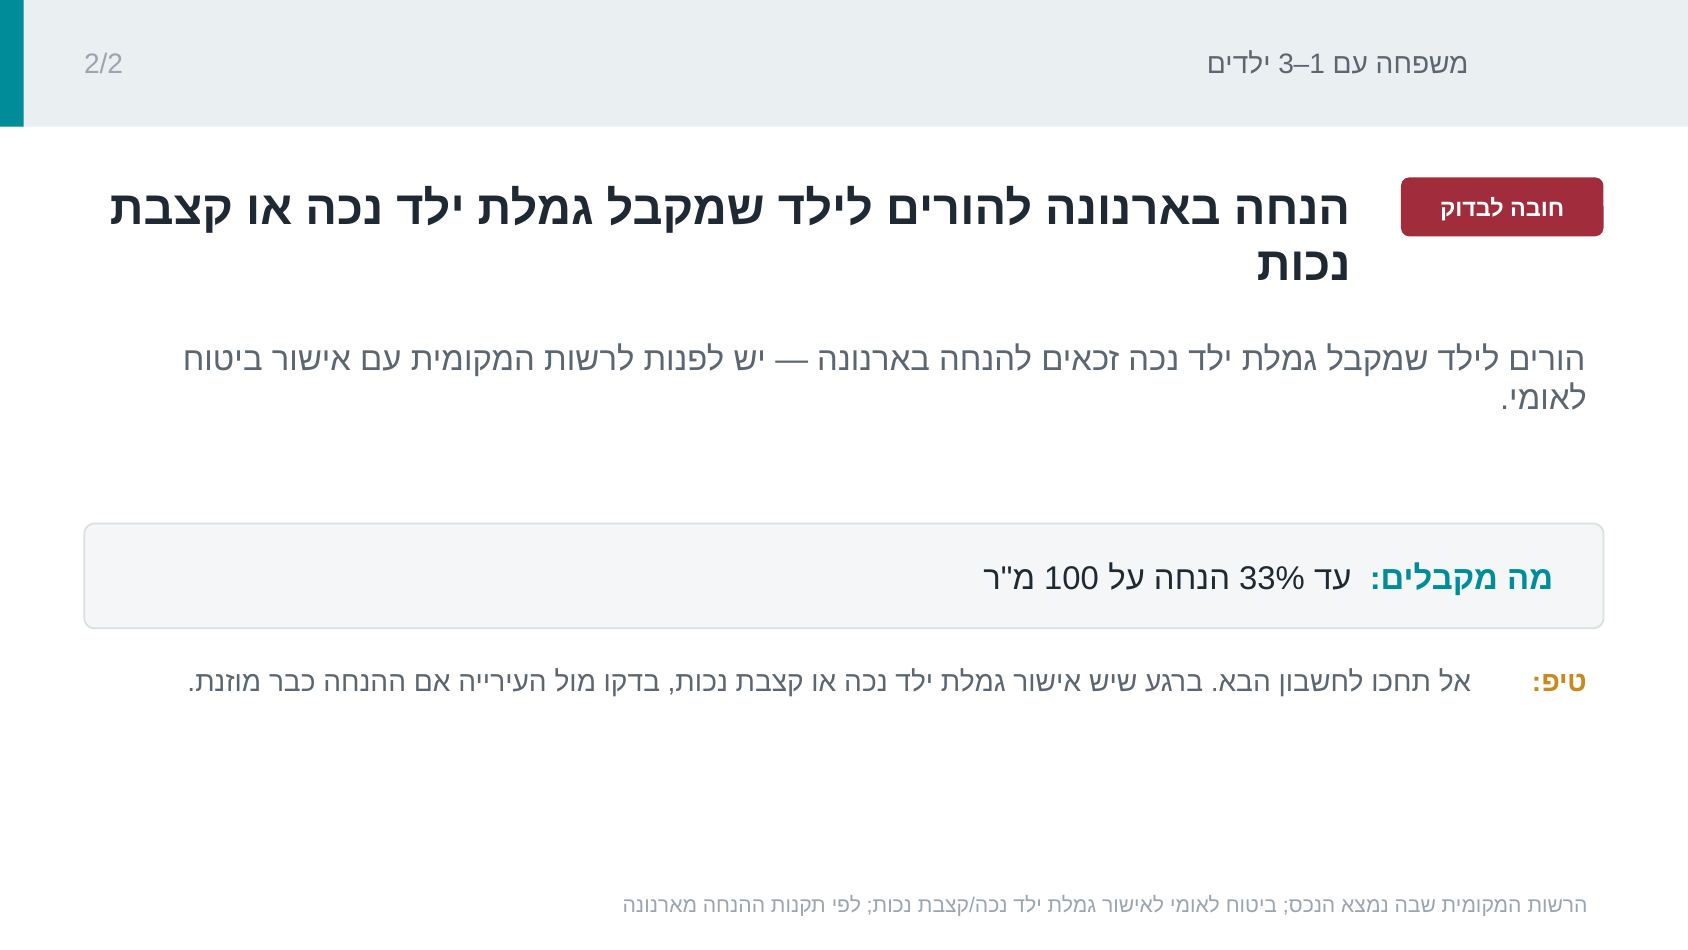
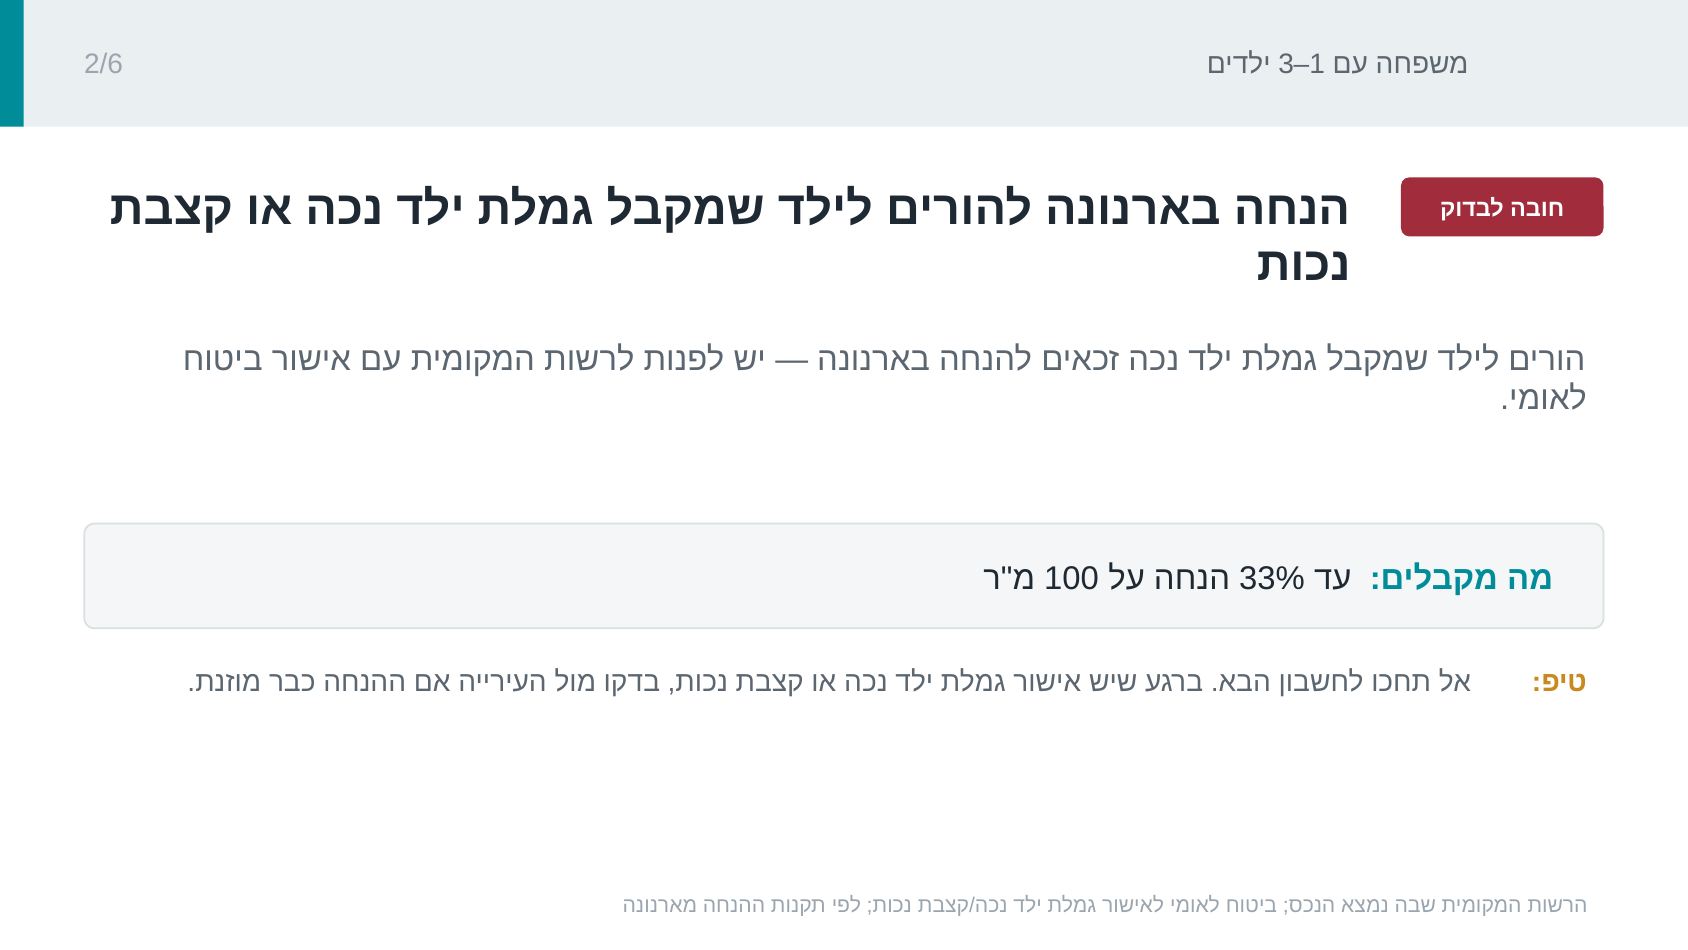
2/2: 2/2 -> 2/6
